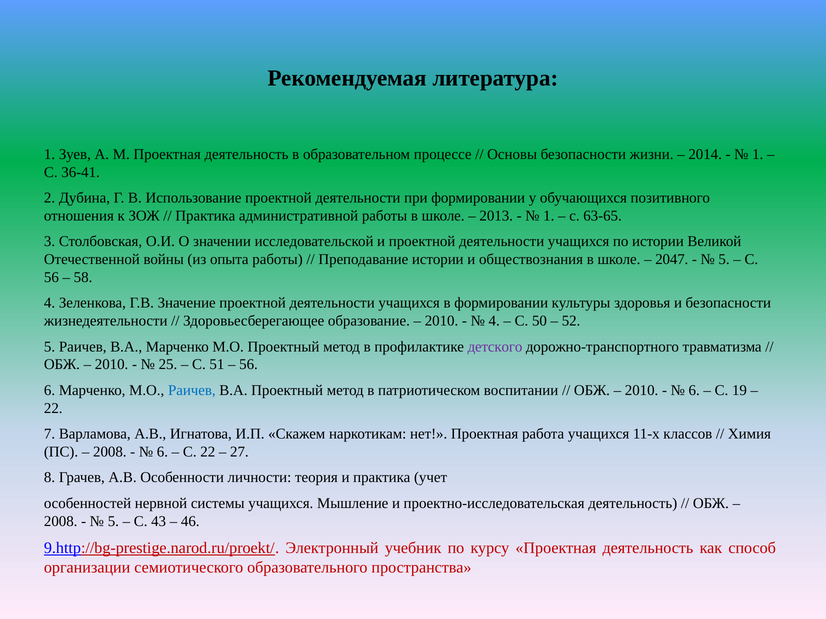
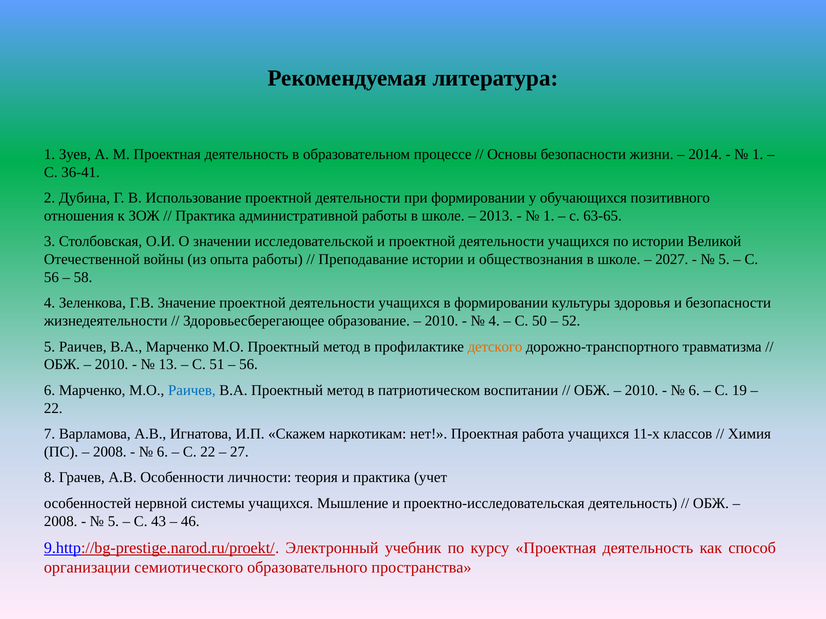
2047: 2047 -> 2027
детского colour: purple -> orange
25: 25 -> 13
